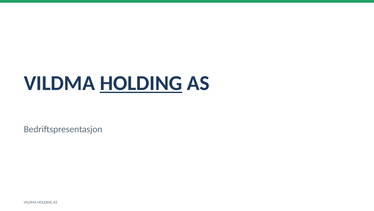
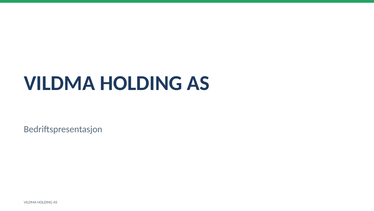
HOLDING at (141, 83) underline: present -> none
